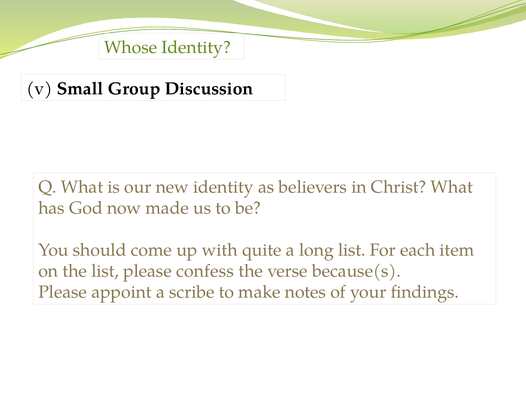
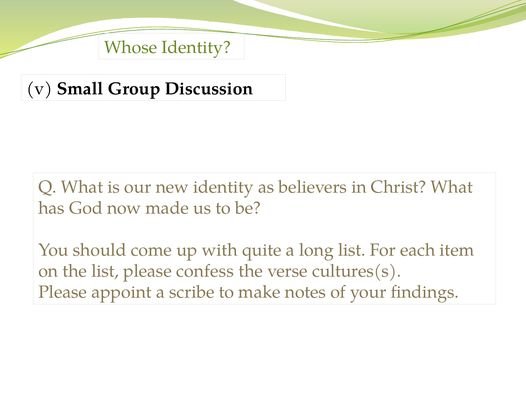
because(s: because(s -> cultures(s
